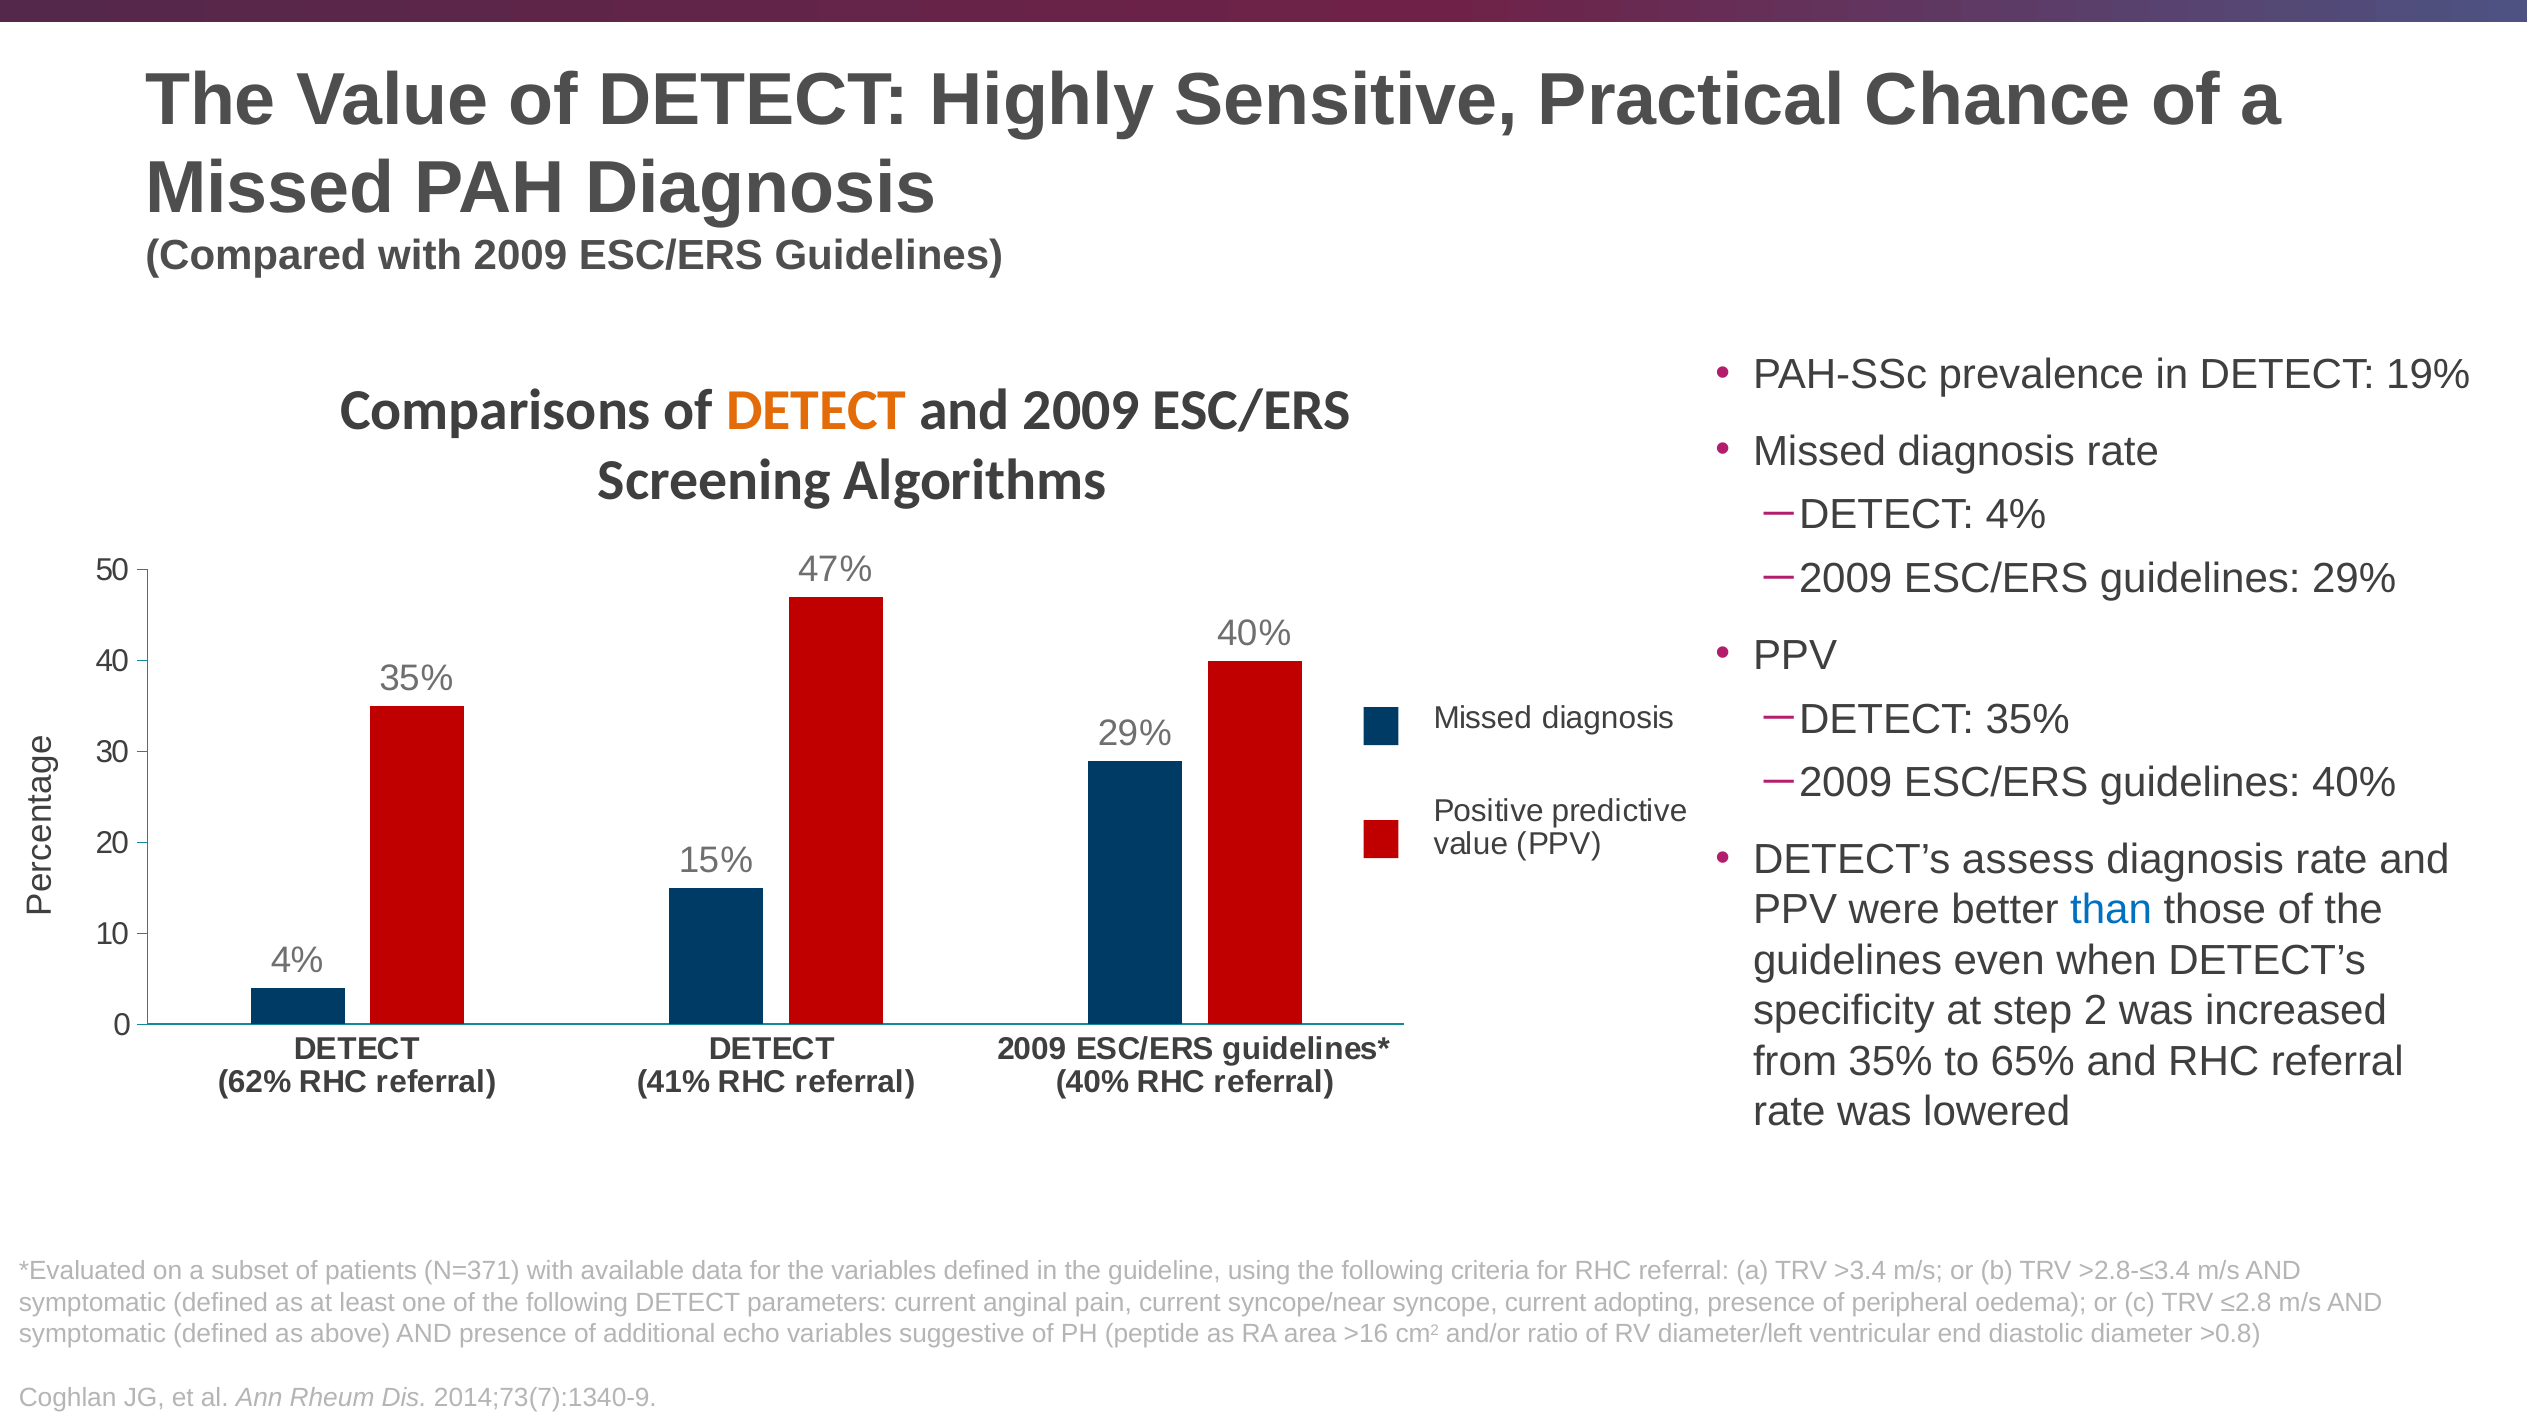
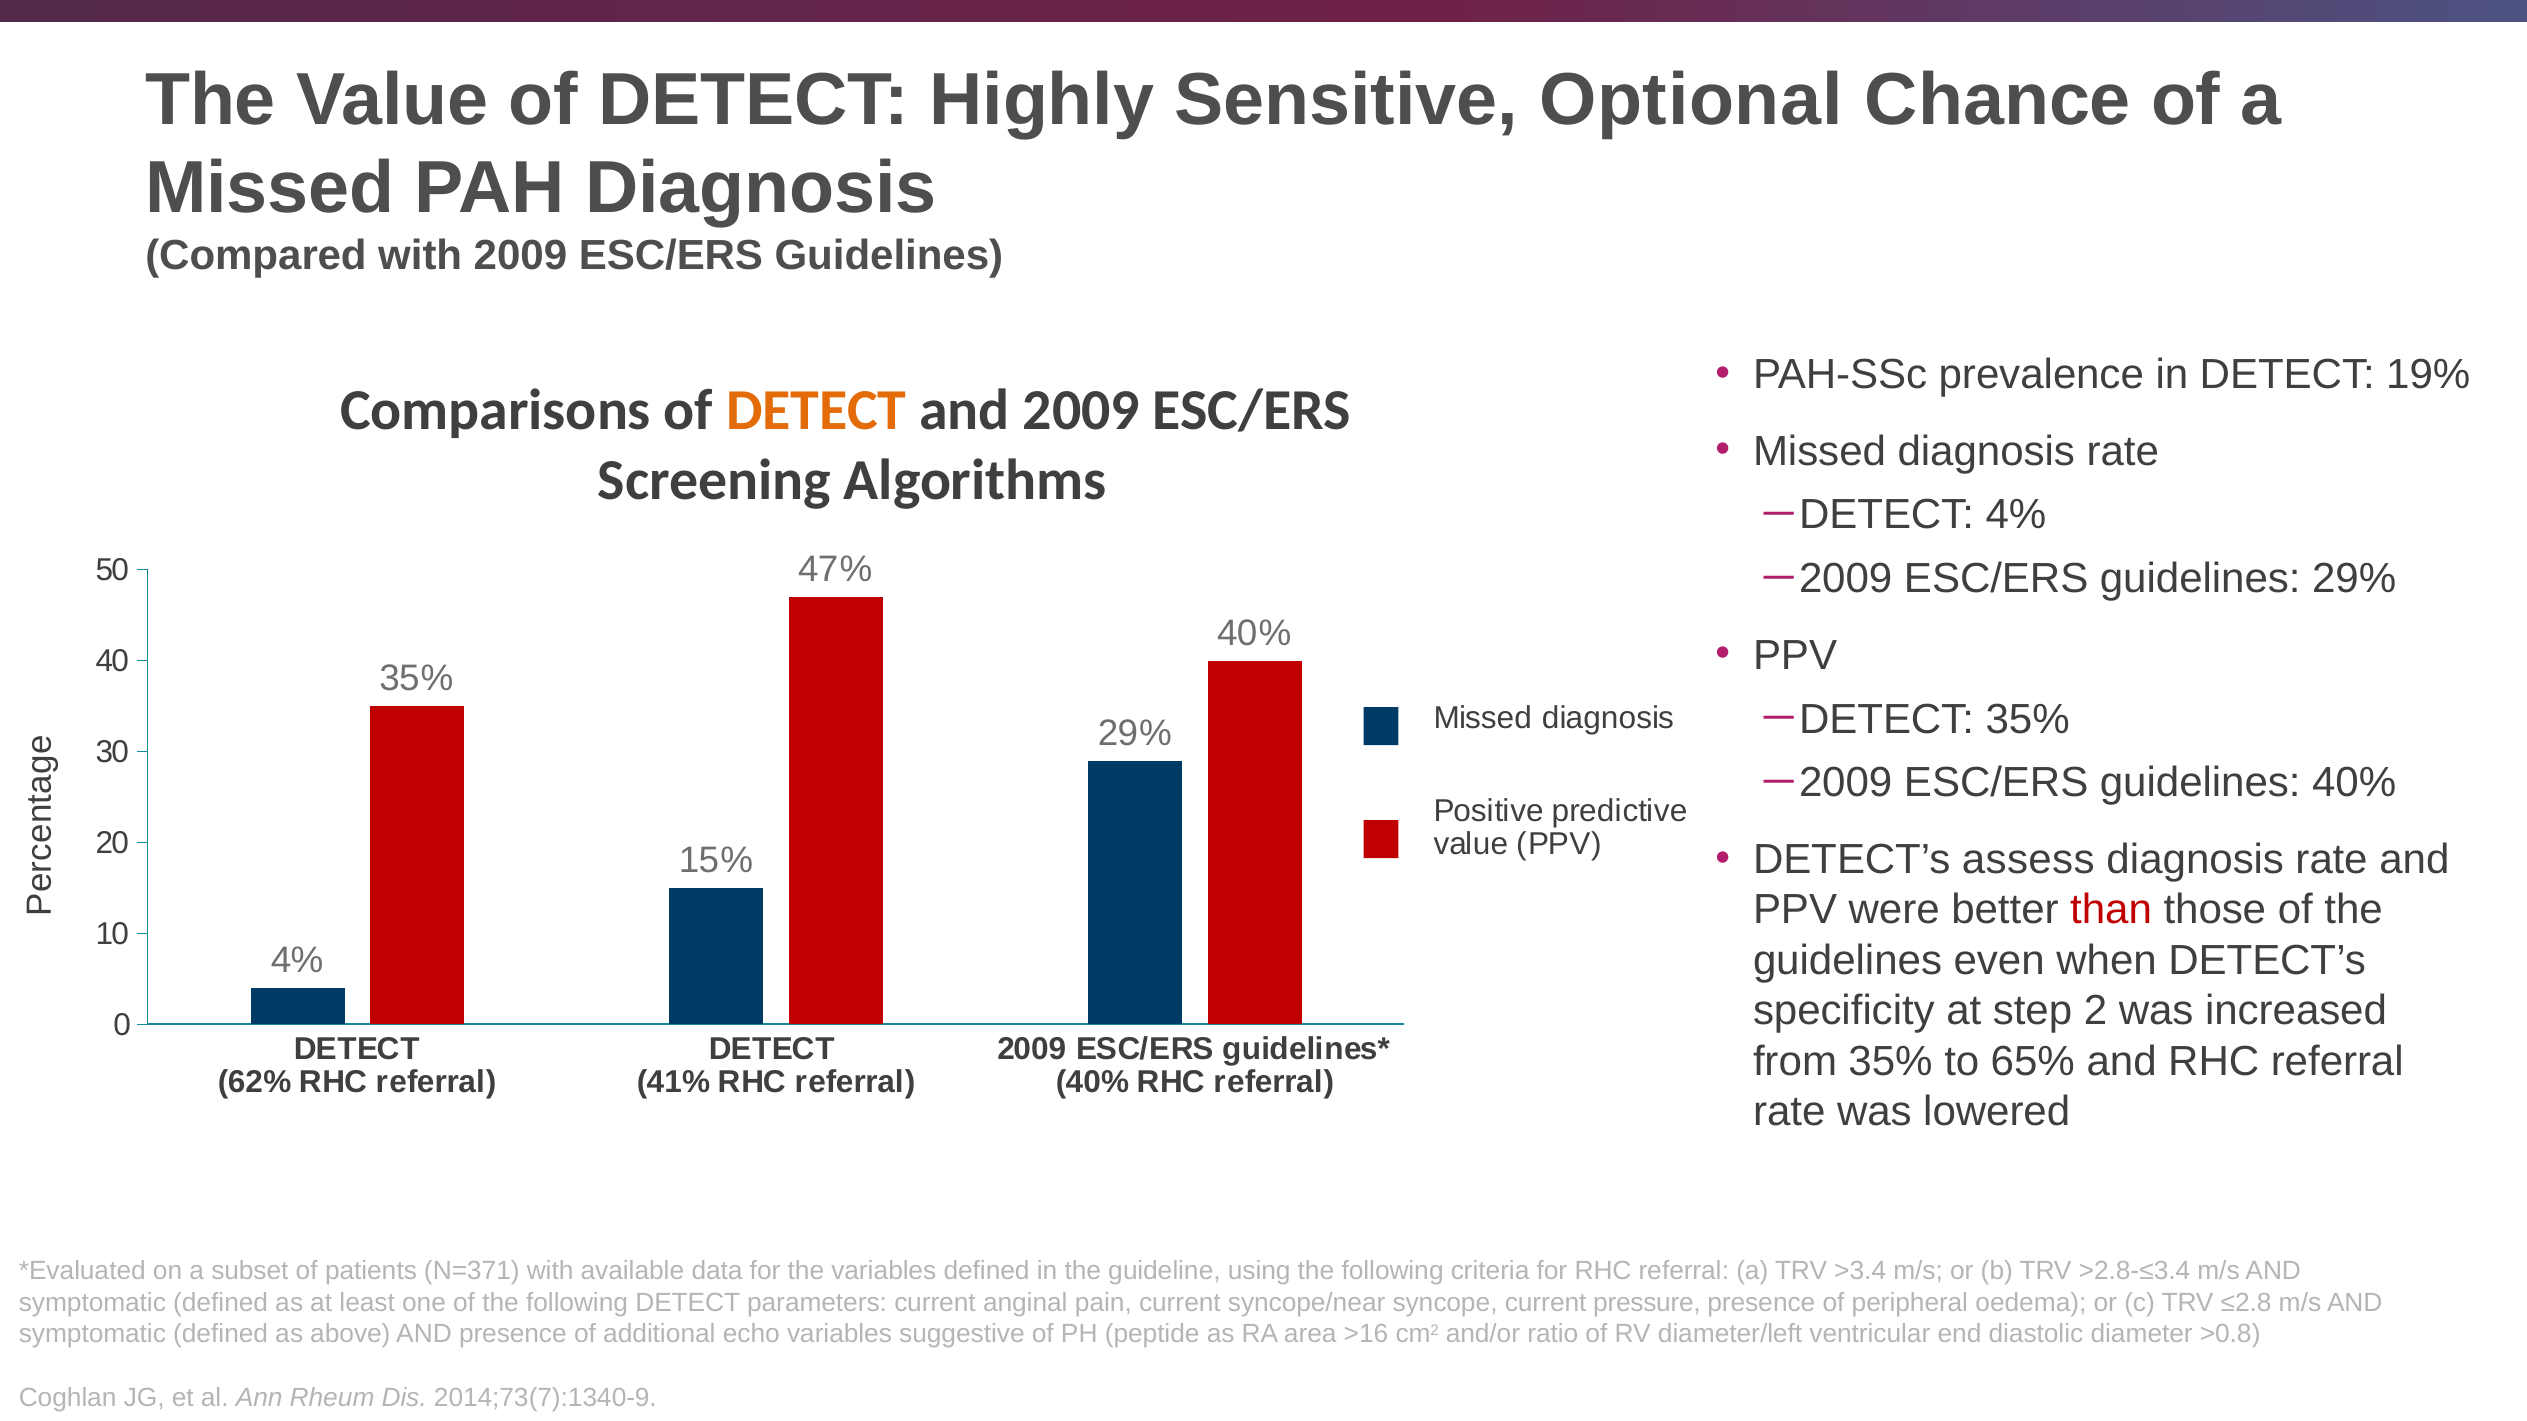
Practical: Practical -> Optional
than colour: blue -> red
adopting: adopting -> pressure
